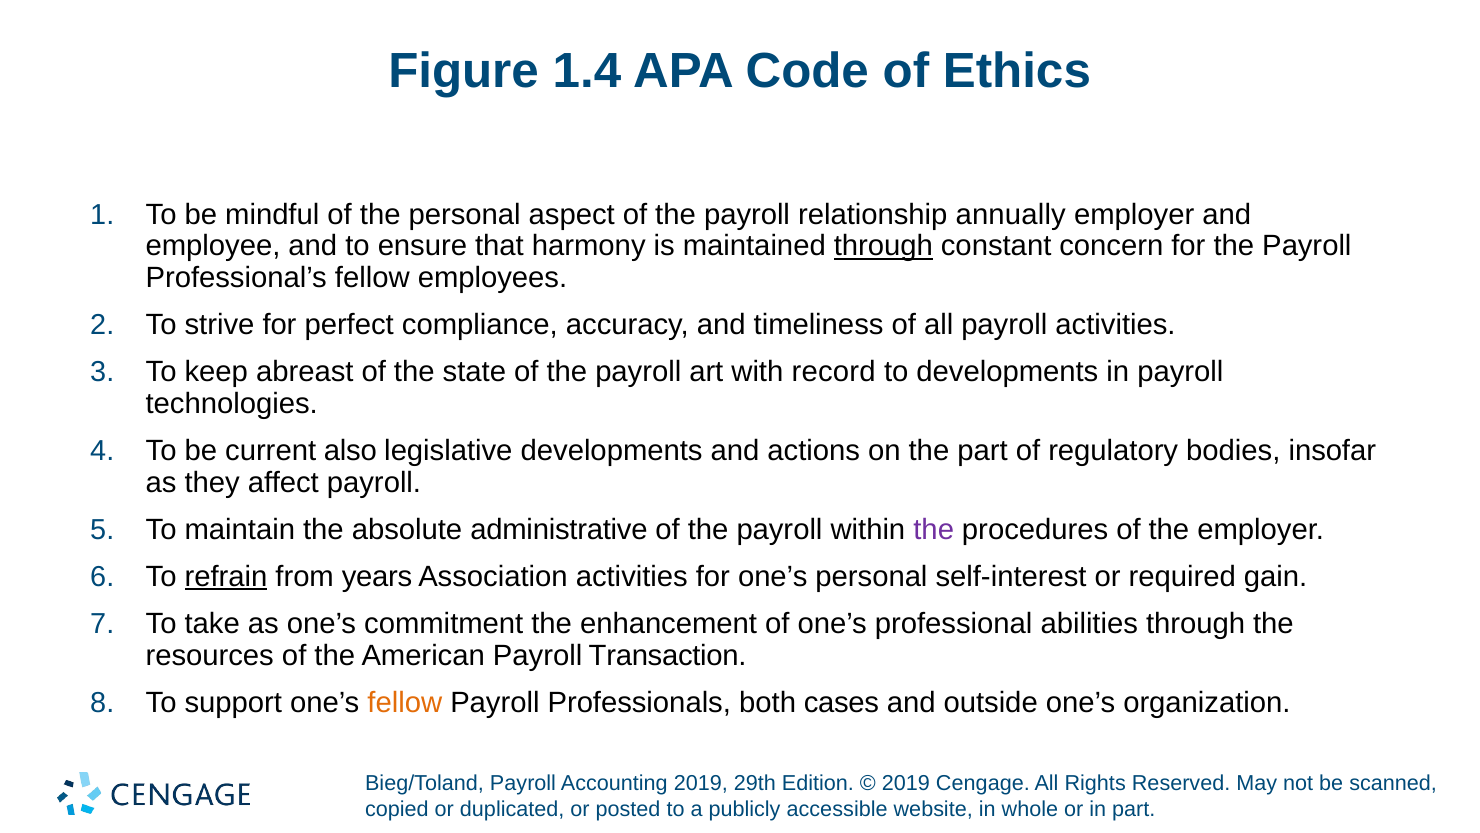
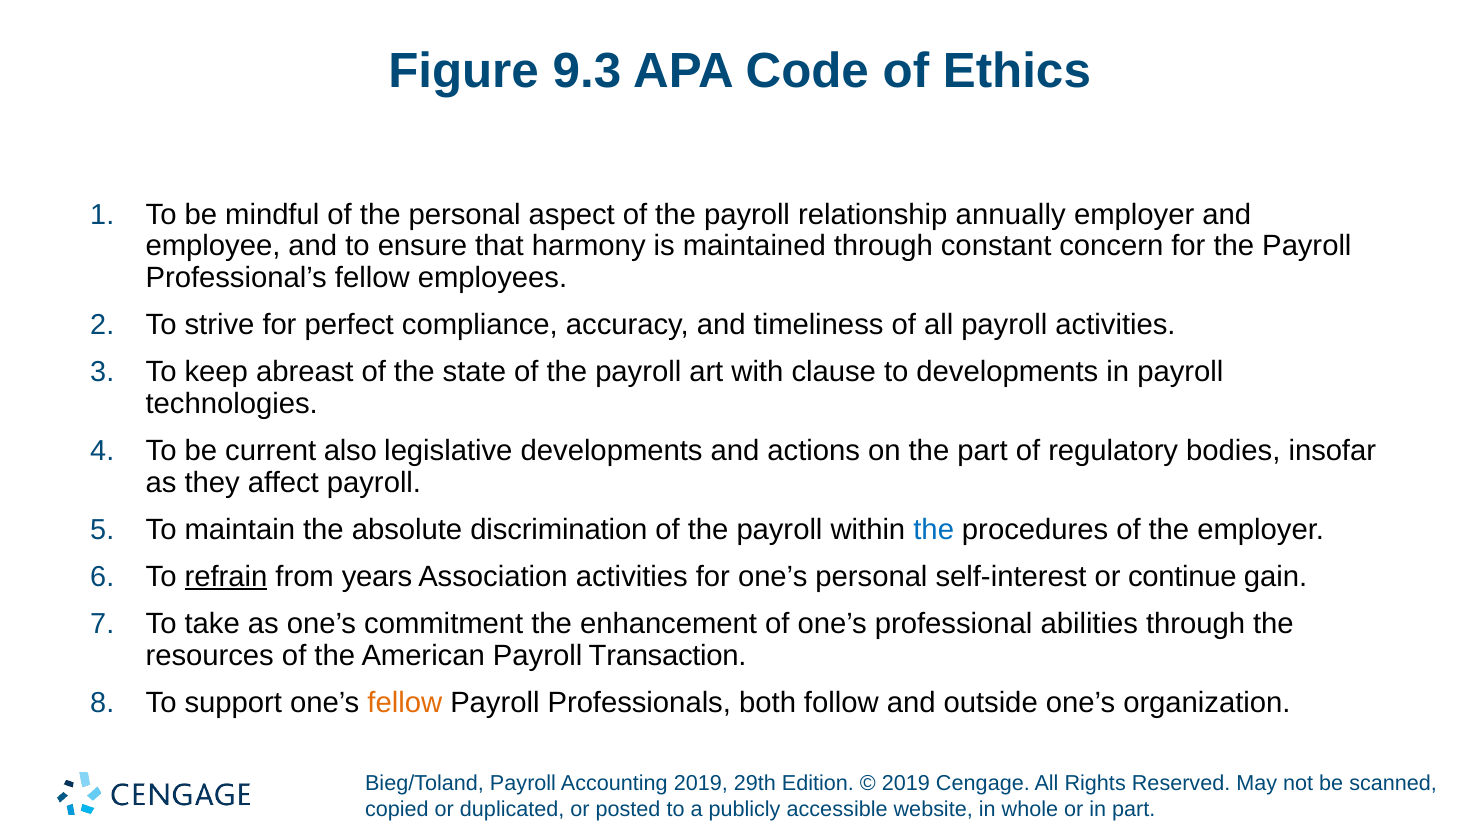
1.4: 1.4 -> 9.3
through at (883, 246) underline: present -> none
record: record -> clause
administrative: administrative -> discrimination
the at (934, 529) colour: purple -> blue
required: required -> continue
cases: cases -> follow
